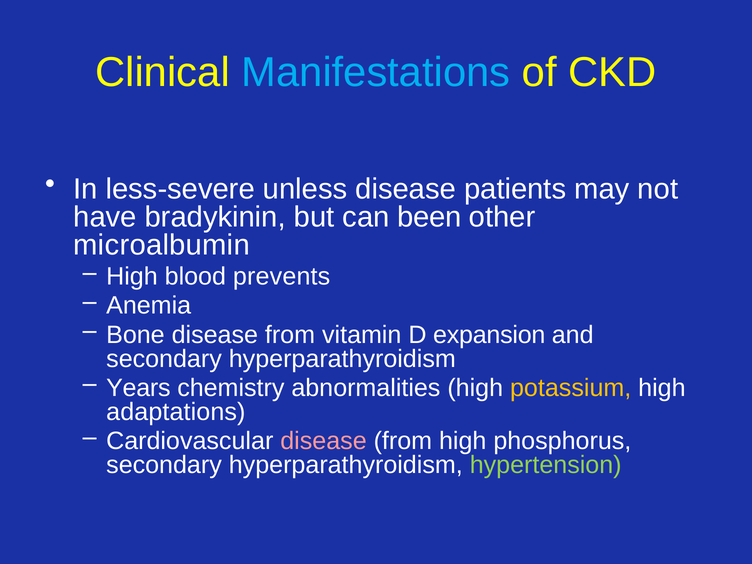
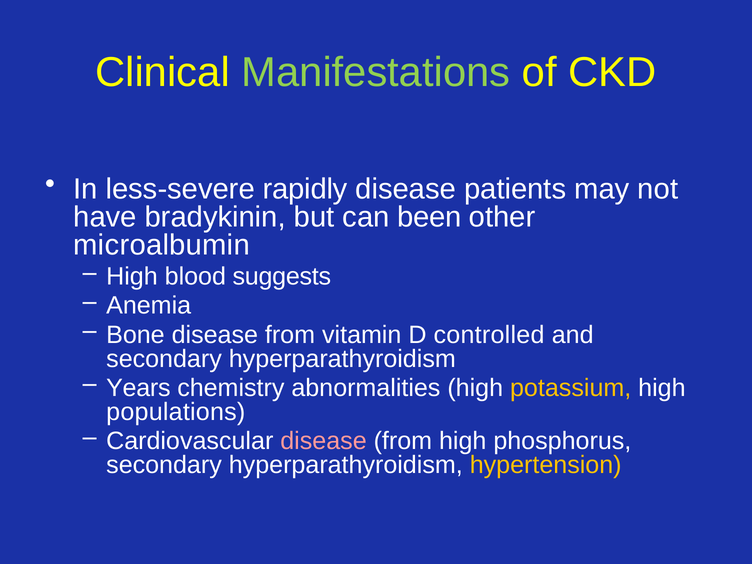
Manifestations colour: light blue -> light green
unless: unless -> rapidly
prevents: prevents -> suggests
expansion: expansion -> controlled
adaptations: adaptations -> populations
hypertension colour: light green -> yellow
